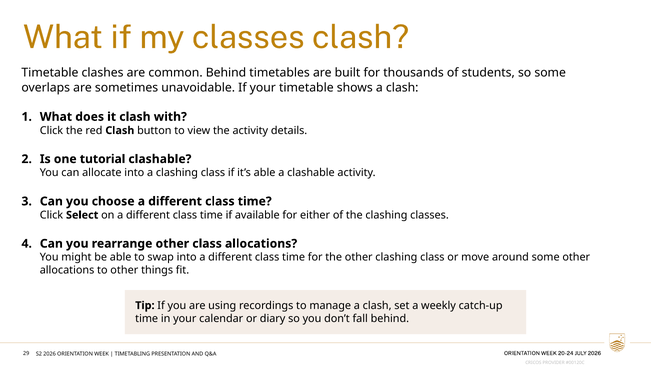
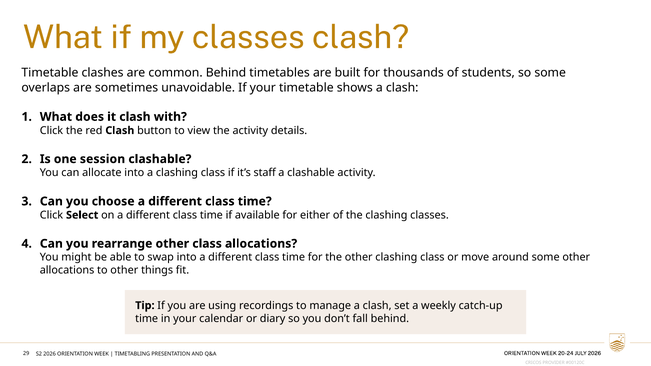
tutorial: tutorial -> session
it’s able: able -> staff
